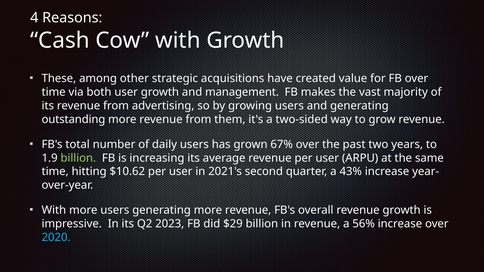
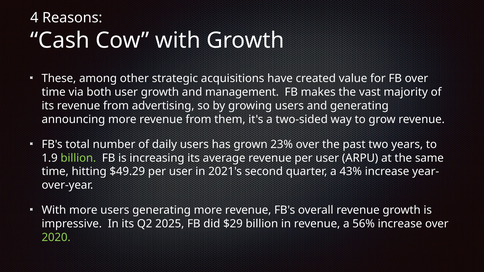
outstanding: outstanding -> announcing
67%: 67% -> 23%
$10.62: $10.62 -> $49.29
2023: 2023 -> 2025
2020 colour: light blue -> light green
